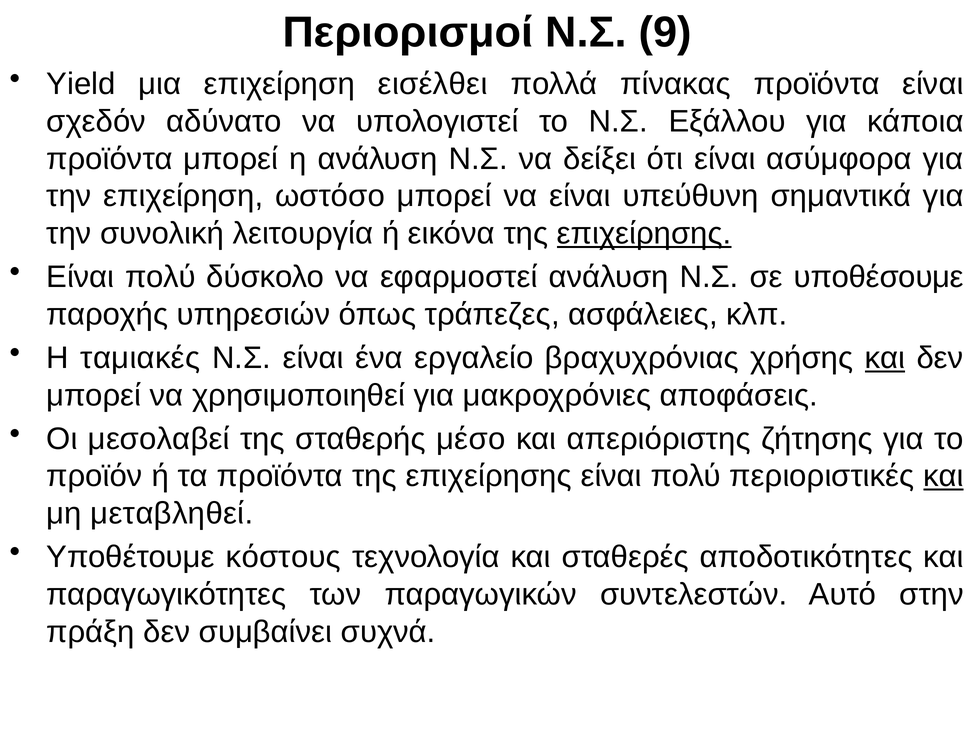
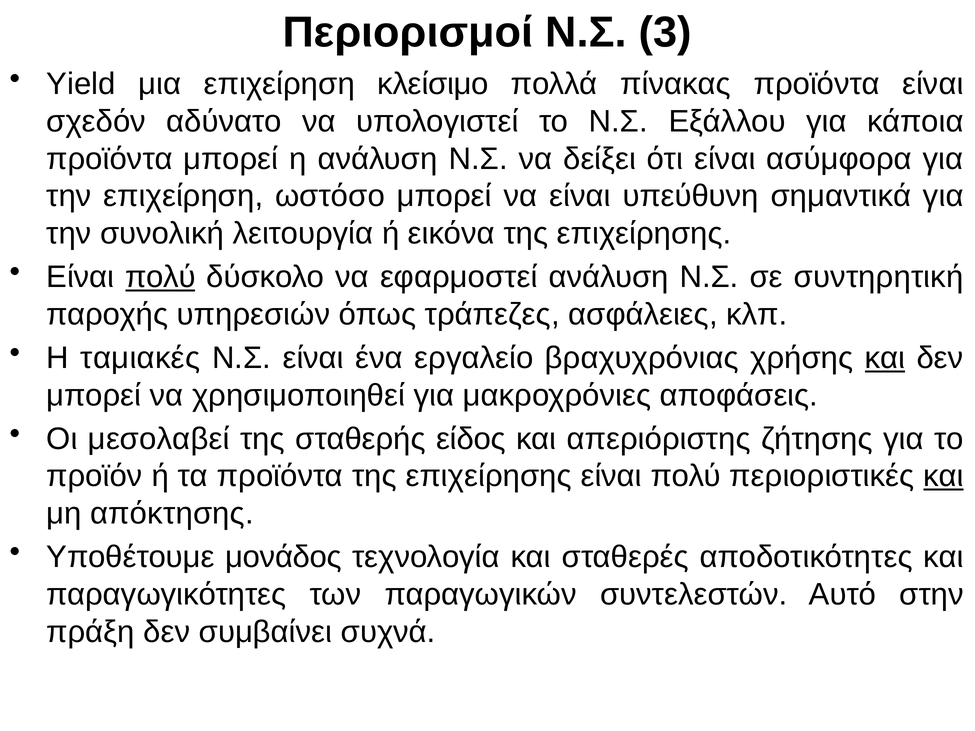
9: 9 -> 3
εισέλθει: εισέλθει -> κλείσιμο
επιχείρησης at (644, 234) underline: present -> none
πολύ at (161, 277) underline: none -> present
υποθέσουμε: υποθέσουμε -> συντηρητική
μέσο: μέσο -> είδος
μεταβληθεί: μεταβληθεί -> απόκτησης
κόστους: κόστους -> μονάδος
